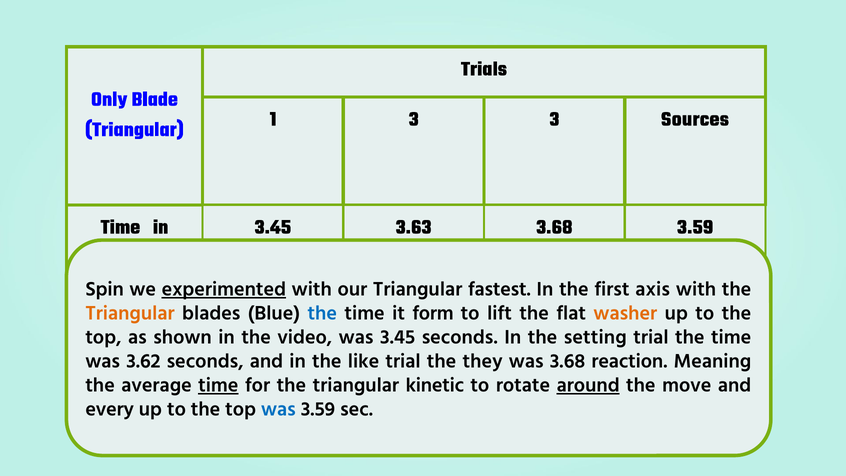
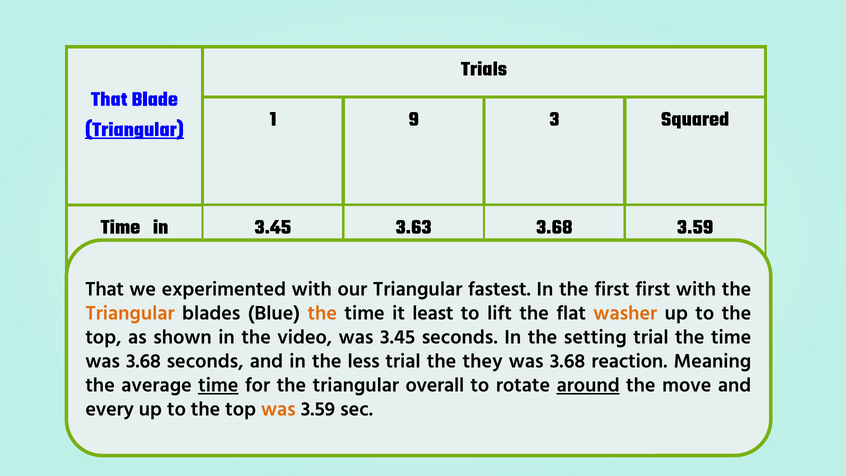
Only at (109, 99): Only -> That
1 3: 3 -> 9
Sources: Sources -> Squared
Triangular at (134, 129) underline: none -> present
Spin at (105, 289): Spin -> That
experimented underline: present -> none
first axis: axis -> first
the at (322, 313) colour: blue -> orange
form: form -> least
3.62 at (143, 361): 3.62 -> 3.68
like: like -> less
kinetic: kinetic -> overall
was at (278, 409) colour: blue -> orange
